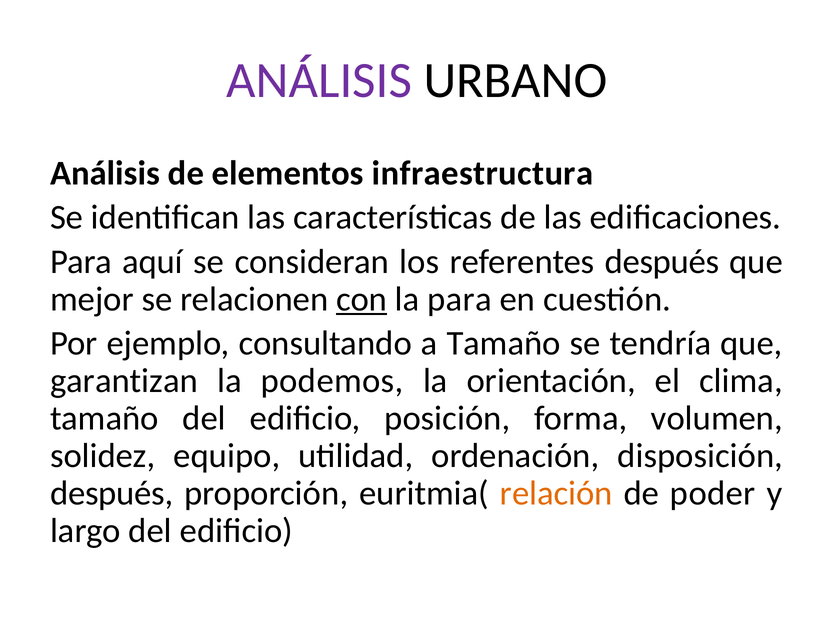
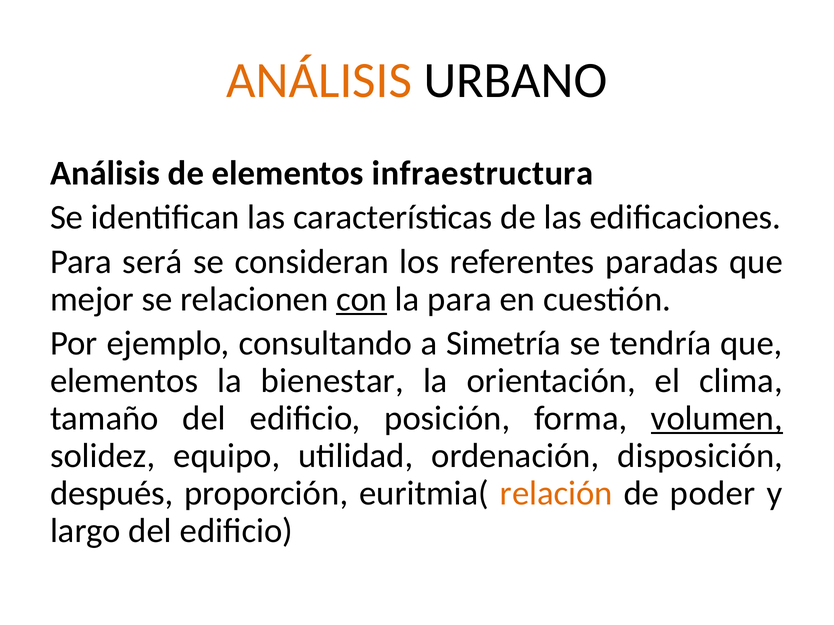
ANÁLISIS at (319, 81) colour: purple -> orange
aquí: aquí -> será
referentes después: después -> paradas
a Tamaño: Tamaño -> Simetría
garantizan at (124, 381): garantizan -> elementos
podemos: podemos -> bienestar
volumen underline: none -> present
